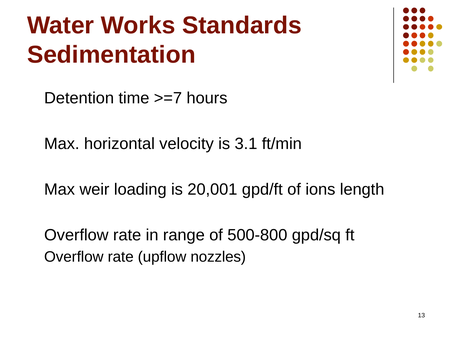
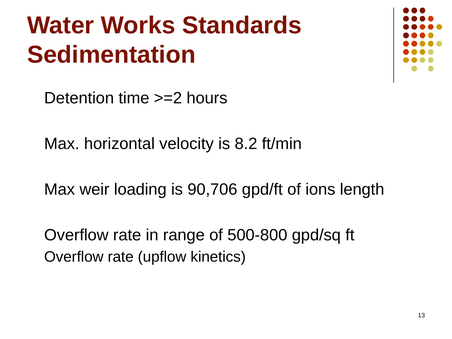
>=7: >=7 -> >=2
3.1: 3.1 -> 8.2
20,001: 20,001 -> 90,706
nozzles: nozzles -> kinetics
